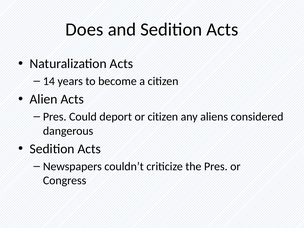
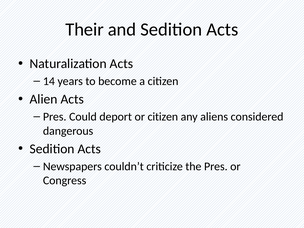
Does: Does -> Their
